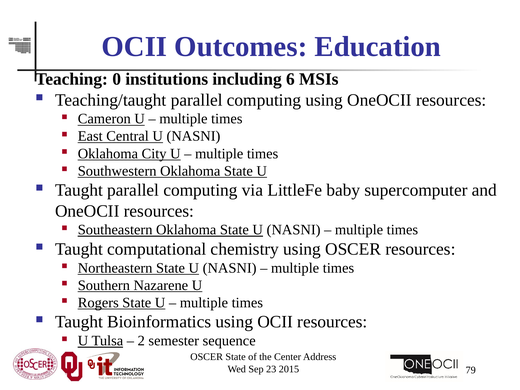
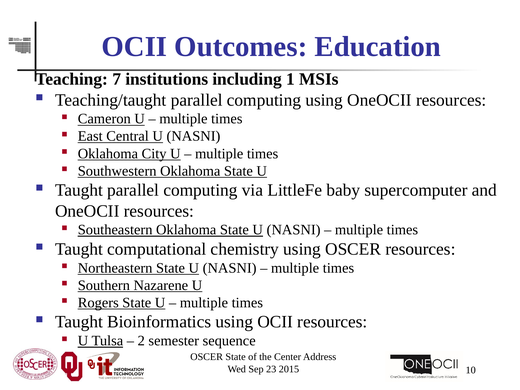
0: 0 -> 7
6: 6 -> 1
79: 79 -> 10
